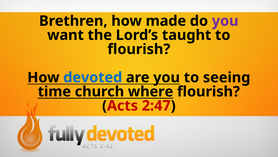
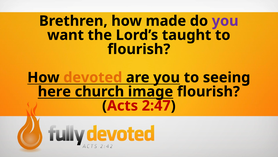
devoted colour: blue -> orange
time: time -> here
where: where -> image
